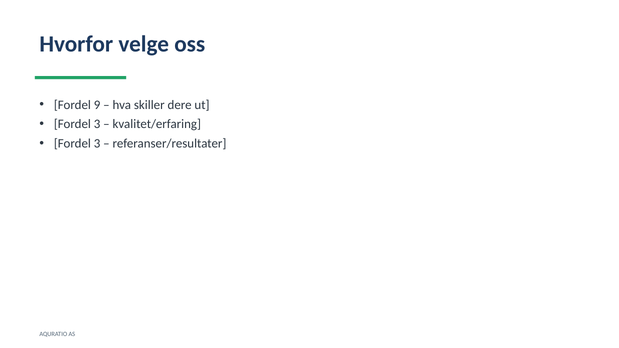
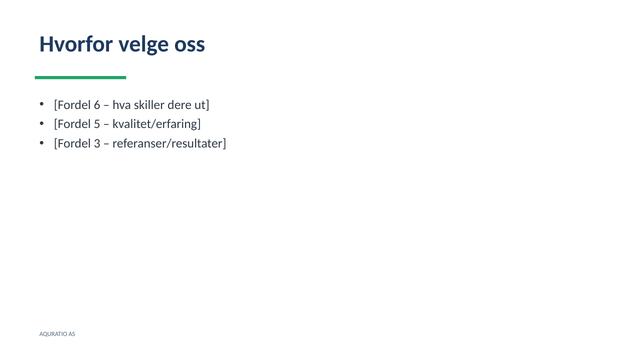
9: 9 -> 6
3 at (97, 124): 3 -> 5
